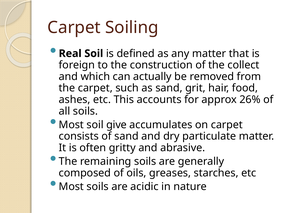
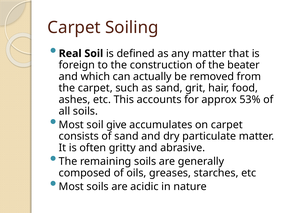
collect: collect -> beater
26%: 26% -> 53%
